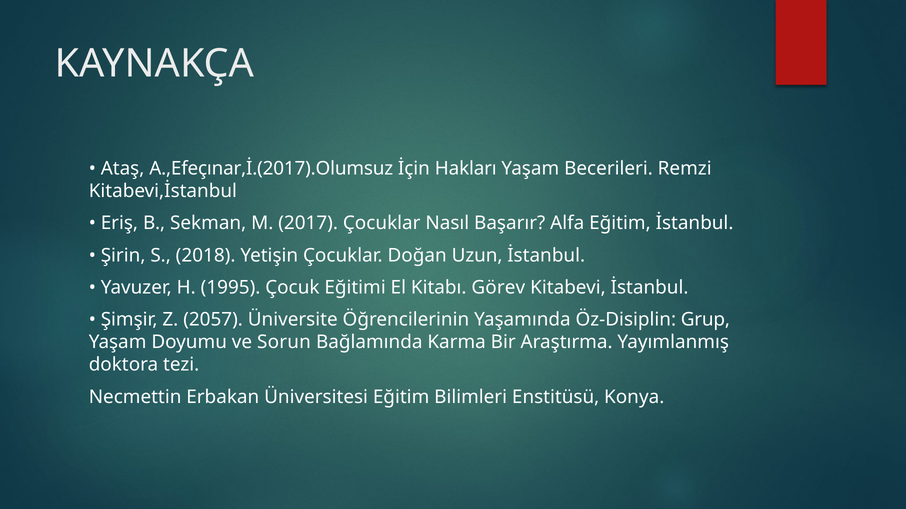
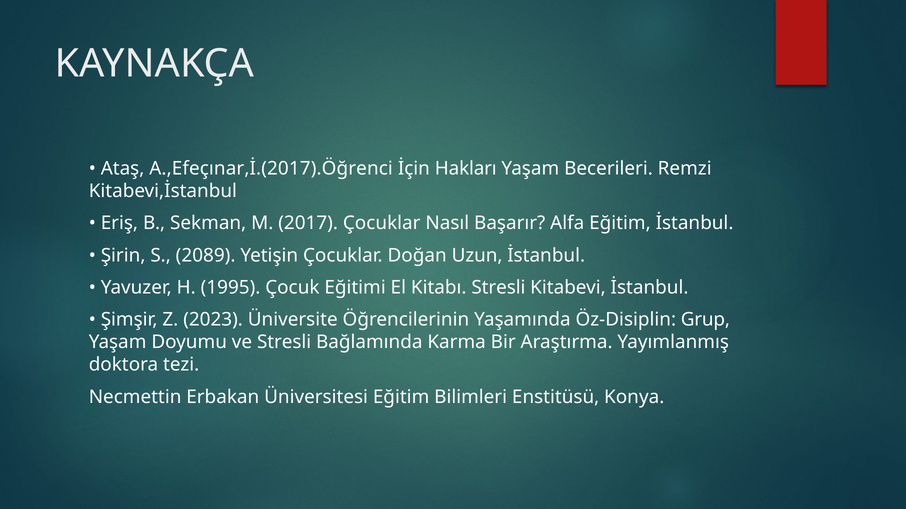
A.,Efeçınar,İ.(2017).Olumsuz: A.,Efeçınar,İ.(2017).Olumsuz -> A.,Efeçınar,İ.(2017).Öğrenci
2018: 2018 -> 2089
Kitabı Görev: Görev -> Stresli
2057: 2057 -> 2023
ve Sorun: Sorun -> Stresli
